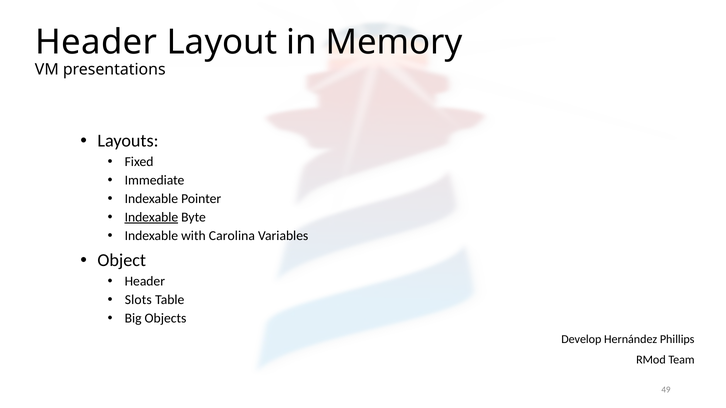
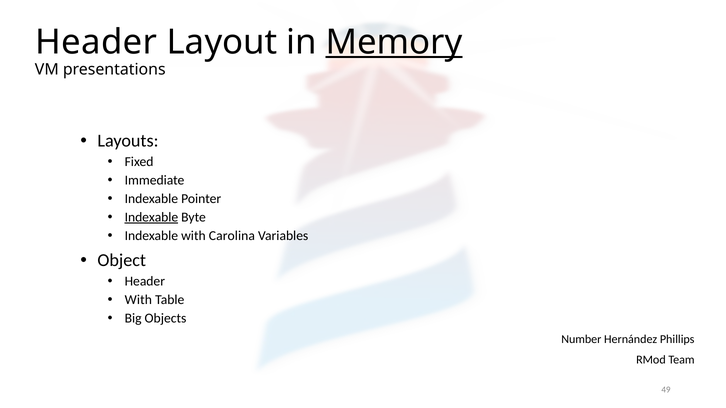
Memory underline: none -> present
Slots at (138, 300): Slots -> With
Develop: Develop -> Number
